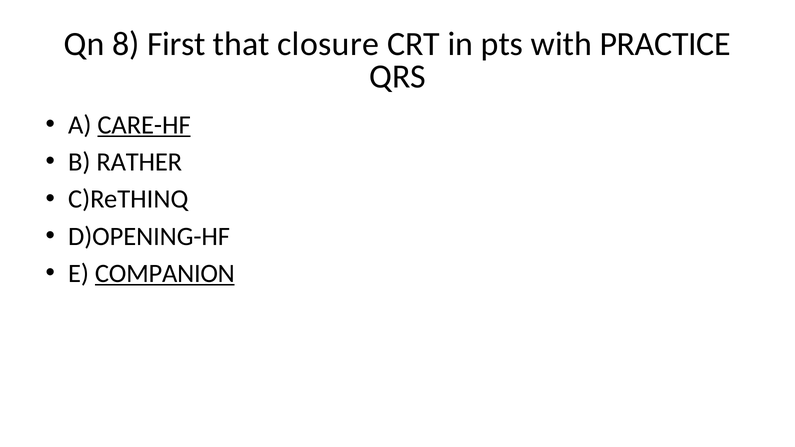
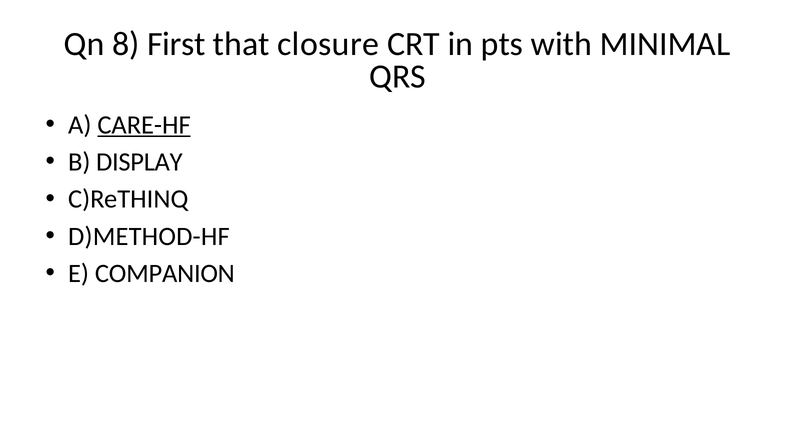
PRACTICE: PRACTICE -> MINIMAL
RATHER: RATHER -> DISPLAY
D)OPENING-HF: D)OPENING-HF -> D)METHOD-HF
COMPANION underline: present -> none
